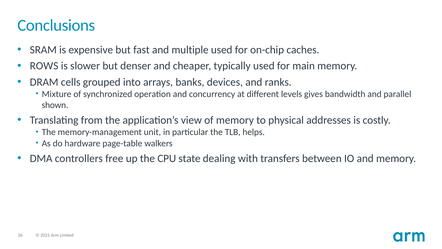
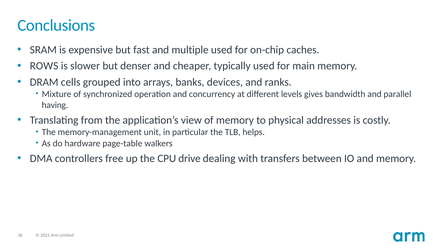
shown: shown -> having
state: state -> drive
